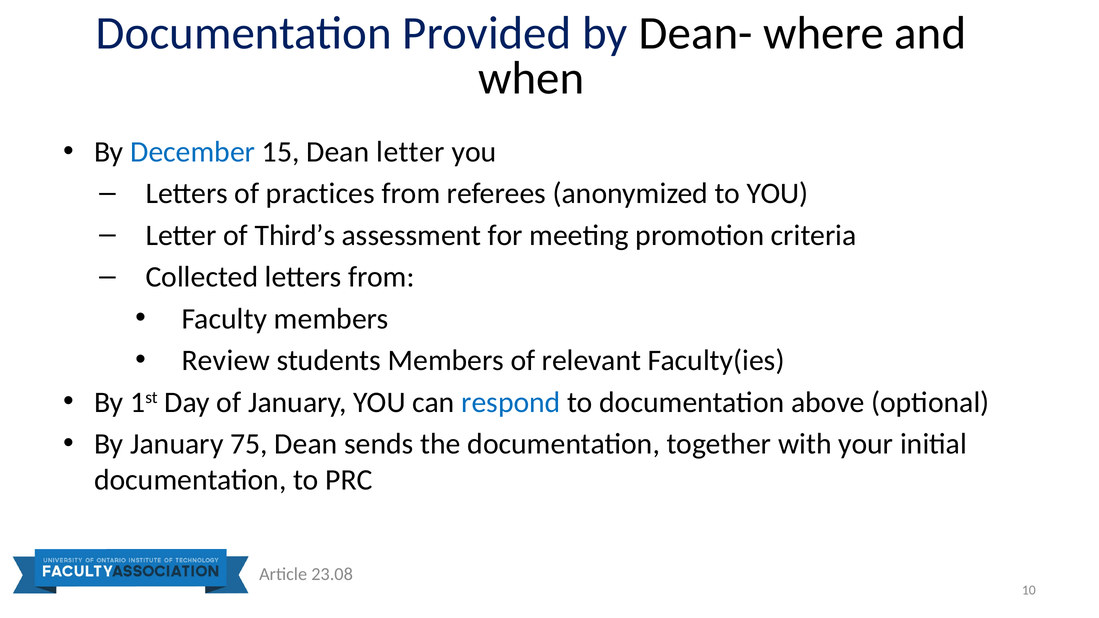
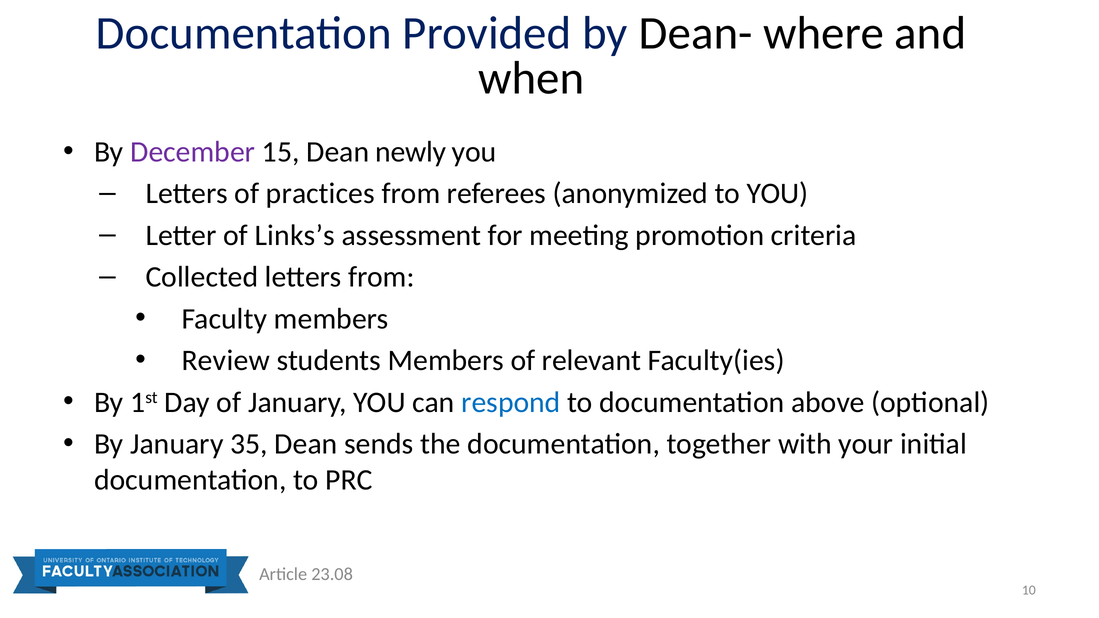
December colour: blue -> purple
Dean letter: letter -> newly
Third’s: Third’s -> Links’s
75: 75 -> 35
